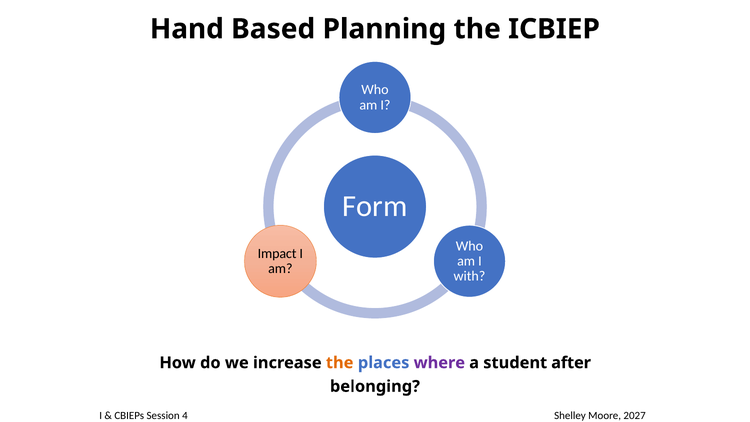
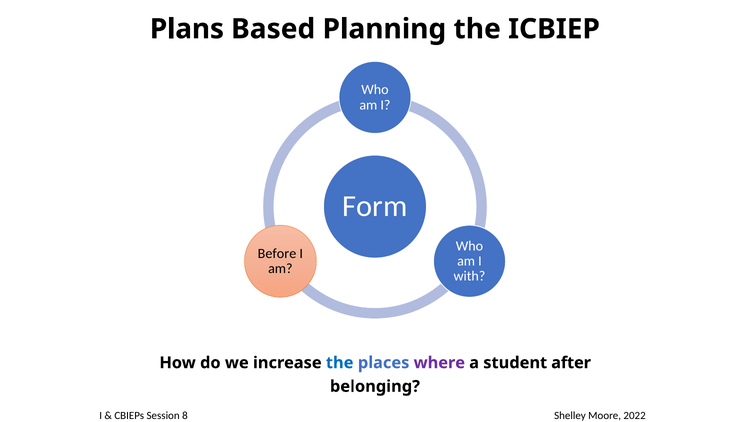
Hand: Hand -> Plans
Impact: Impact -> Before
the at (340, 363) colour: orange -> blue
4: 4 -> 8
2027: 2027 -> 2022
